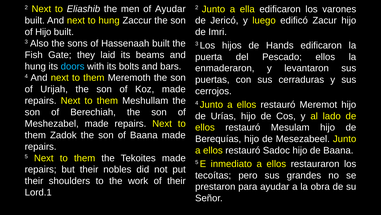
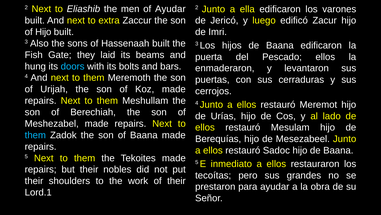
to hung: hung -> extra
hijos de Hands: Hands -> Baana
them at (35, 135) colour: white -> light blue
